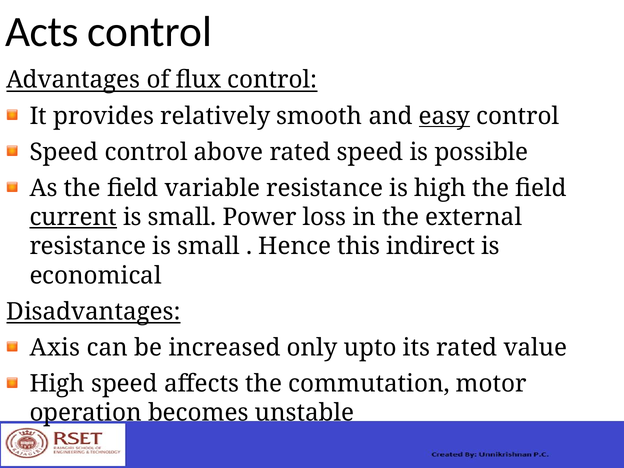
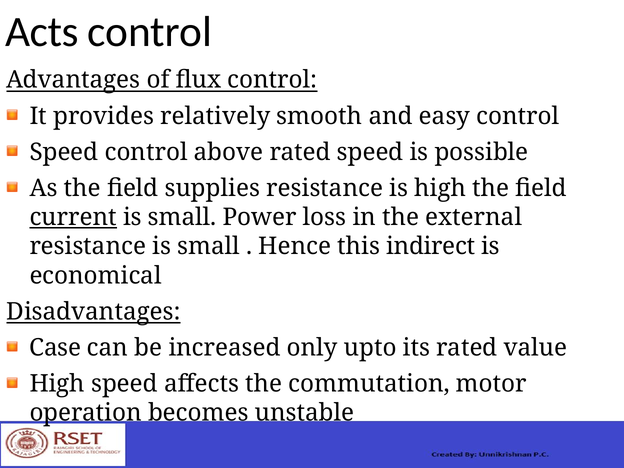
easy underline: present -> none
variable: variable -> supplies
Axis: Axis -> Case
